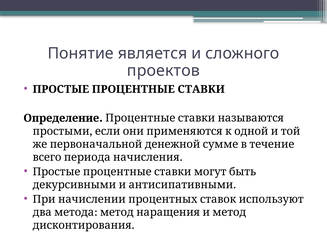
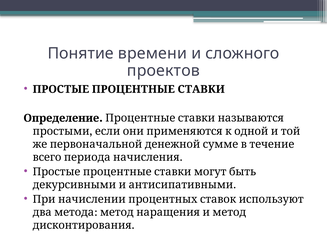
является: является -> времени
